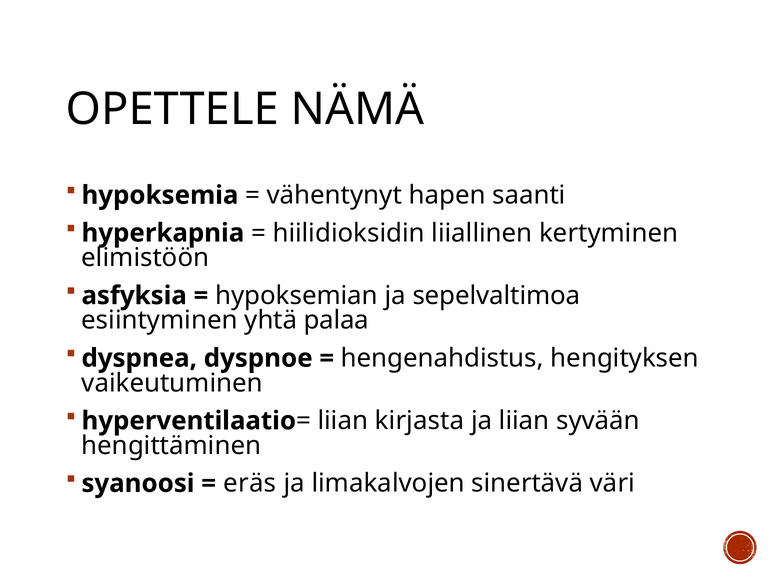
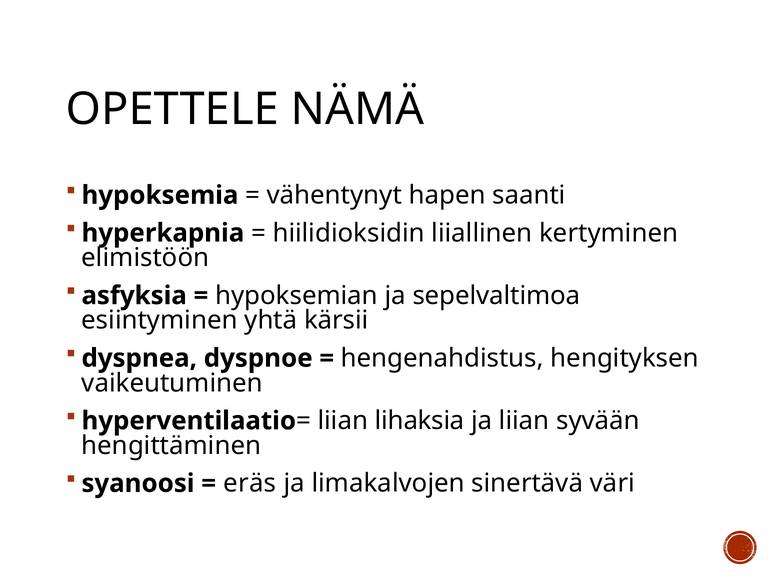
palaa: palaa -> kärsii
kirjasta: kirjasta -> lihaksia
